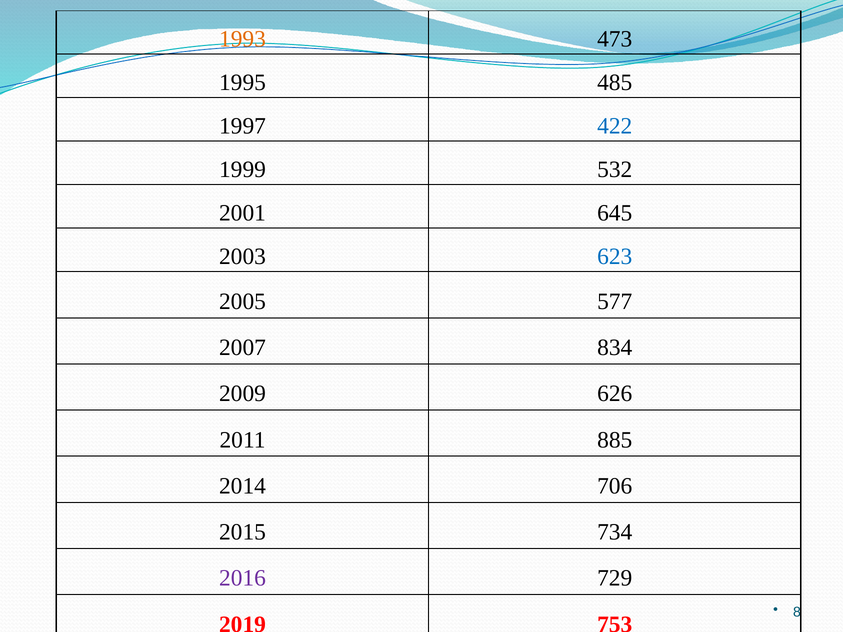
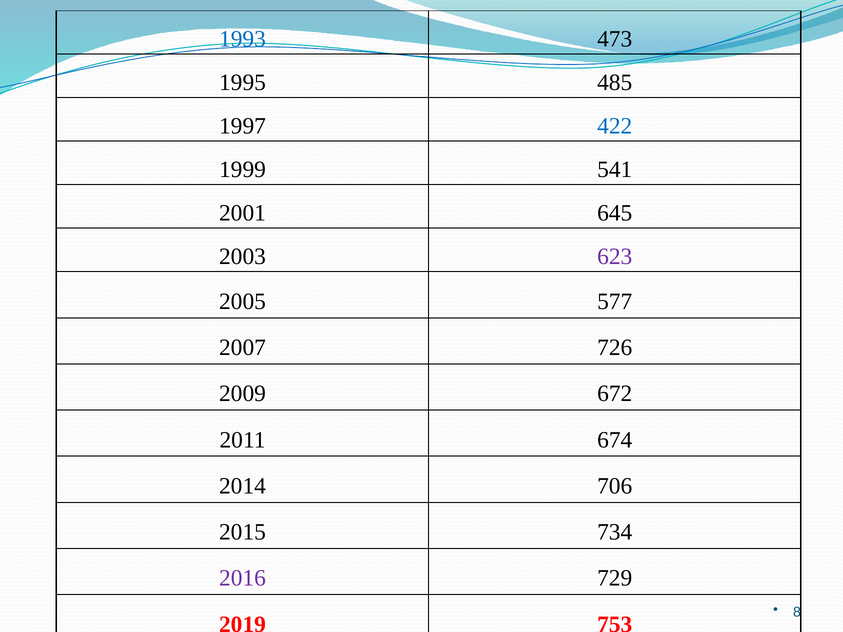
1993 colour: orange -> blue
532: 532 -> 541
623 colour: blue -> purple
834: 834 -> 726
626: 626 -> 672
885: 885 -> 674
